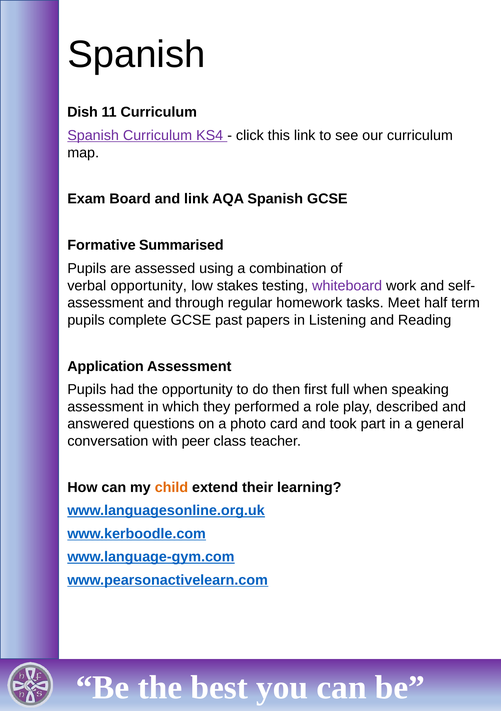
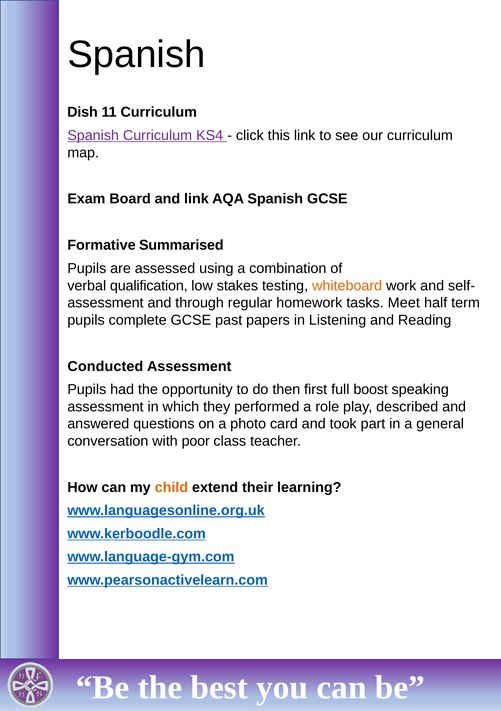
verbal opportunity: opportunity -> qualification
whiteboard colour: purple -> orange
Application: Application -> Conducted
when: when -> boost
peer: peer -> poor
